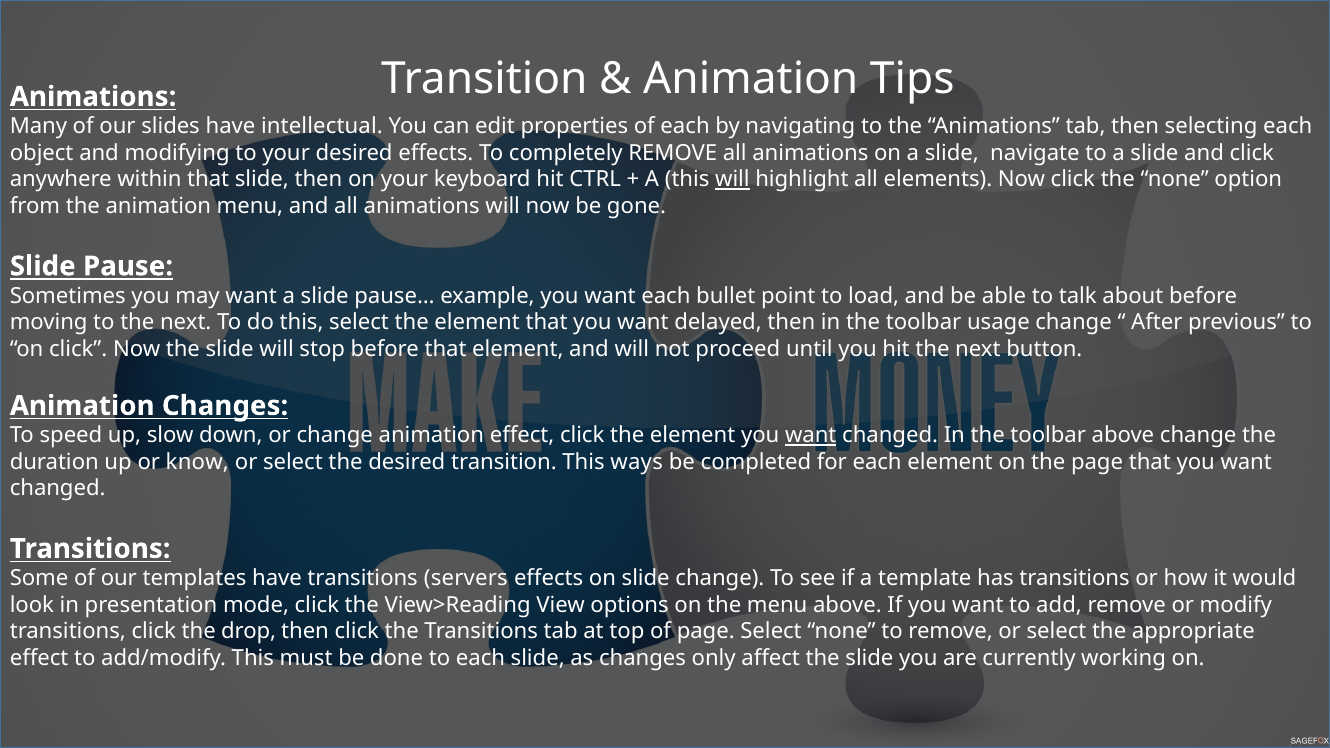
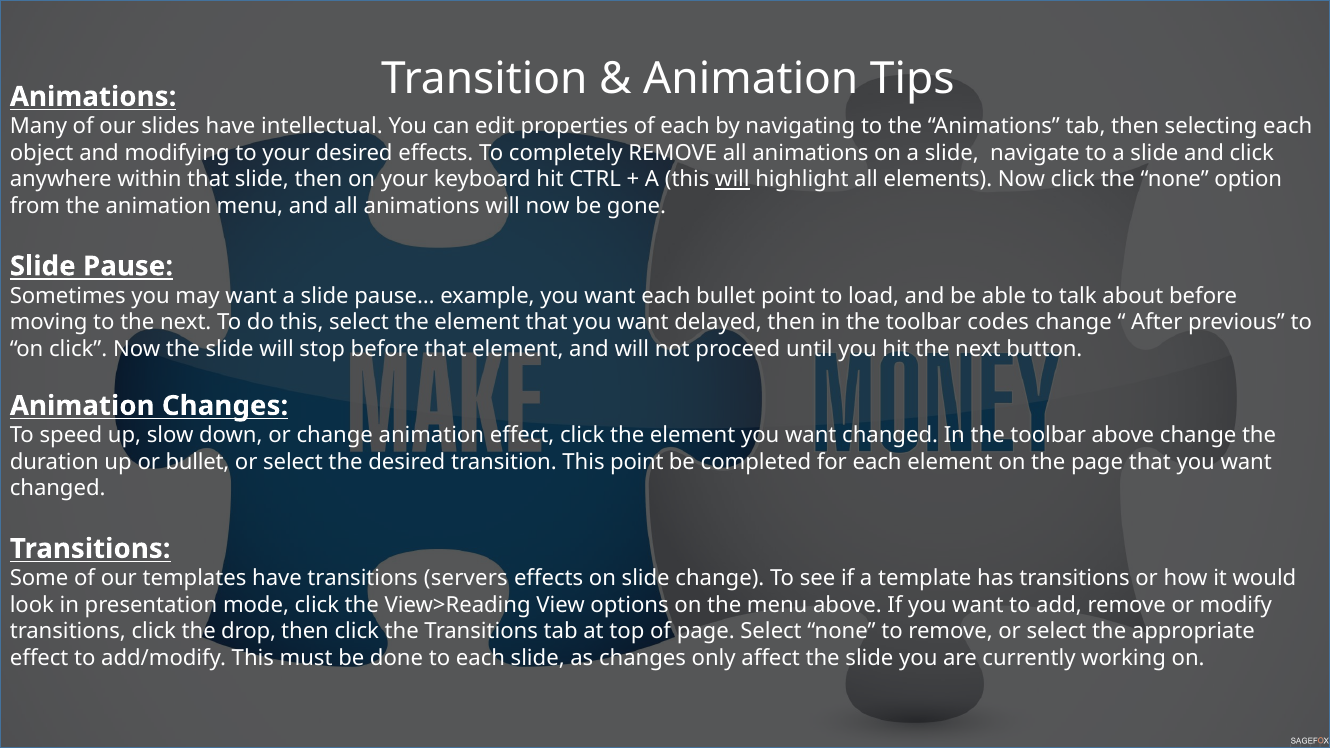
usage: usage -> codes
want at (811, 435) underline: present -> none
or know: know -> bullet
This ways: ways -> point
